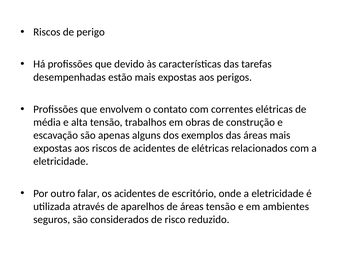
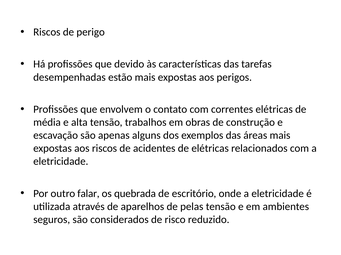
os acidentes: acidentes -> quebrada
de áreas: áreas -> pelas
